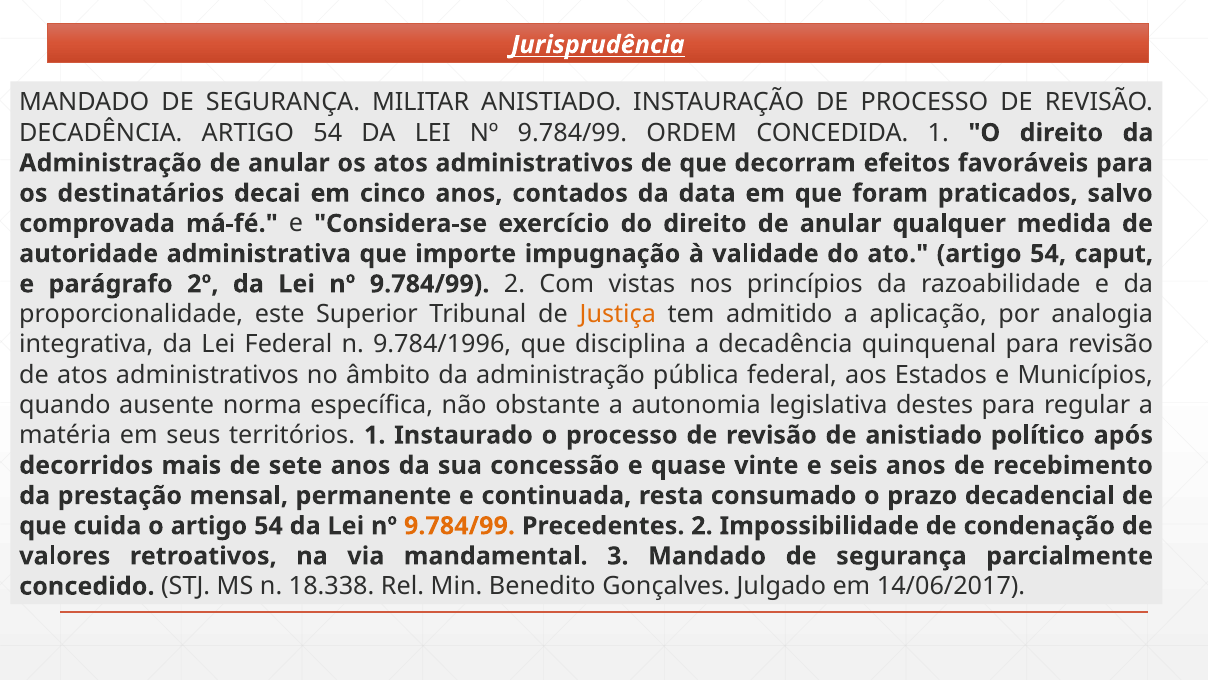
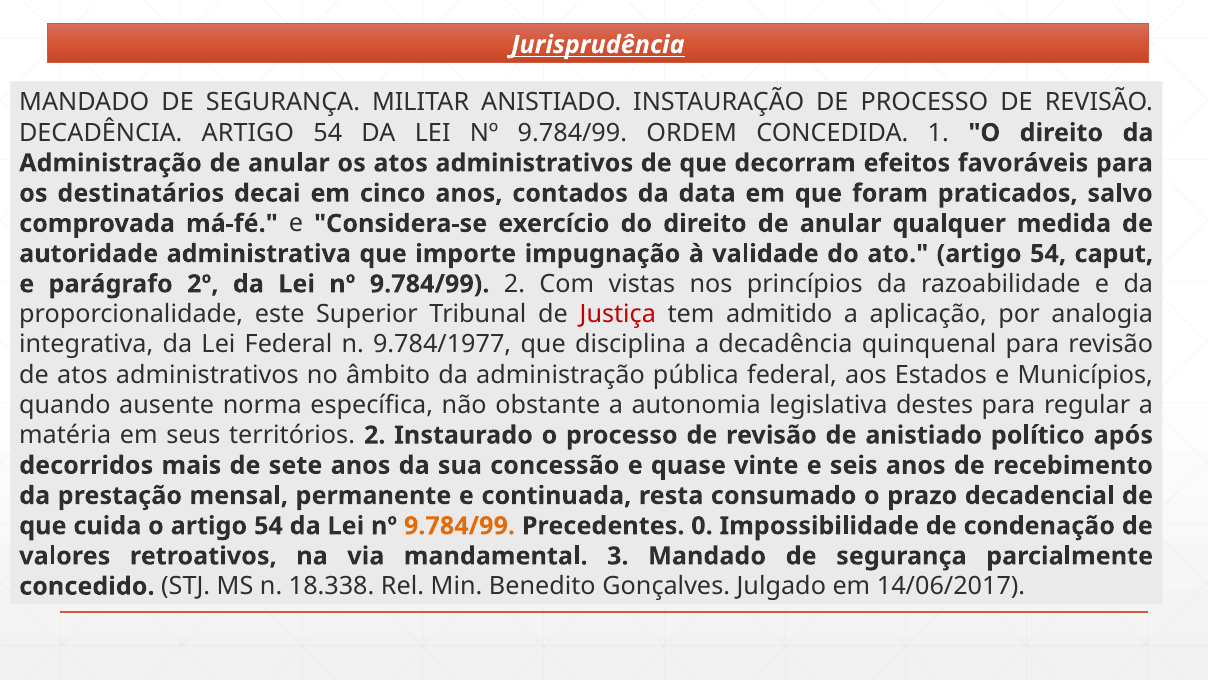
Justiça colour: orange -> red
9.784/1996: 9.784/1996 -> 9.784/1977
territórios 1: 1 -> 2
Precedentes 2: 2 -> 0
